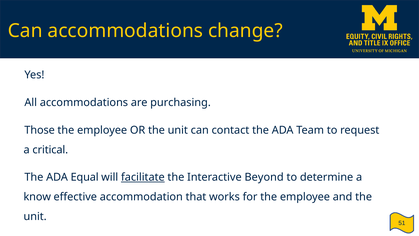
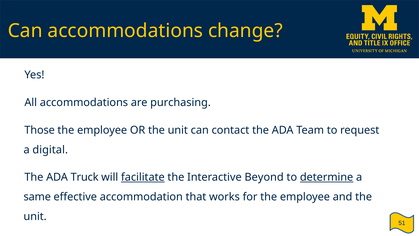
critical: critical -> digital
Equal: Equal -> Truck
determine underline: none -> present
know: know -> same
